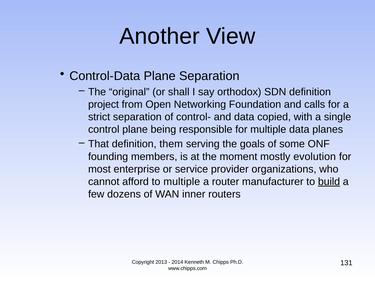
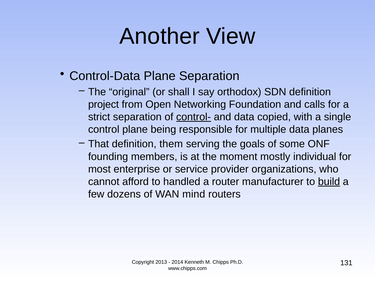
control- underline: none -> present
evolution: evolution -> individual
to multiple: multiple -> handled
inner: inner -> mind
